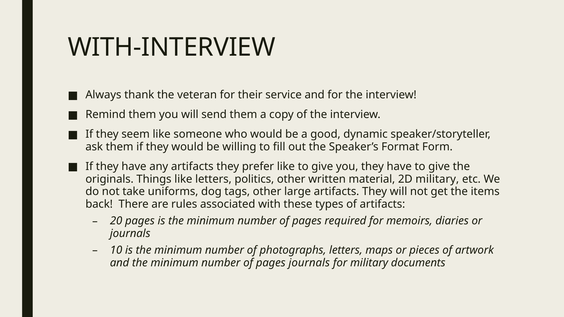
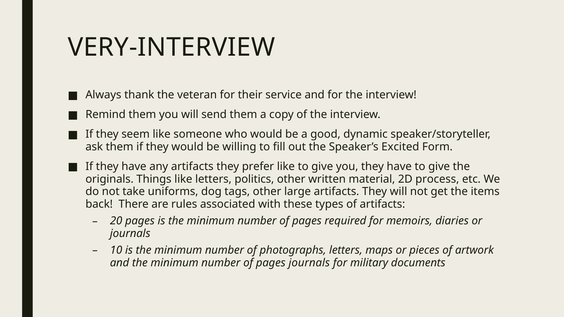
WITH-INTERVIEW: WITH-INTERVIEW -> VERY-INTERVIEW
Format: Format -> Excited
2D military: military -> process
